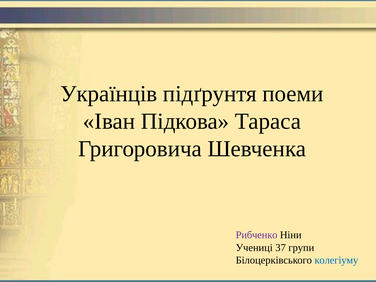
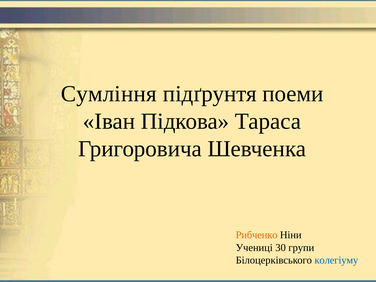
Українців: Українців -> Сумління
Рибченко colour: purple -> orange
37: 37 -> 30
